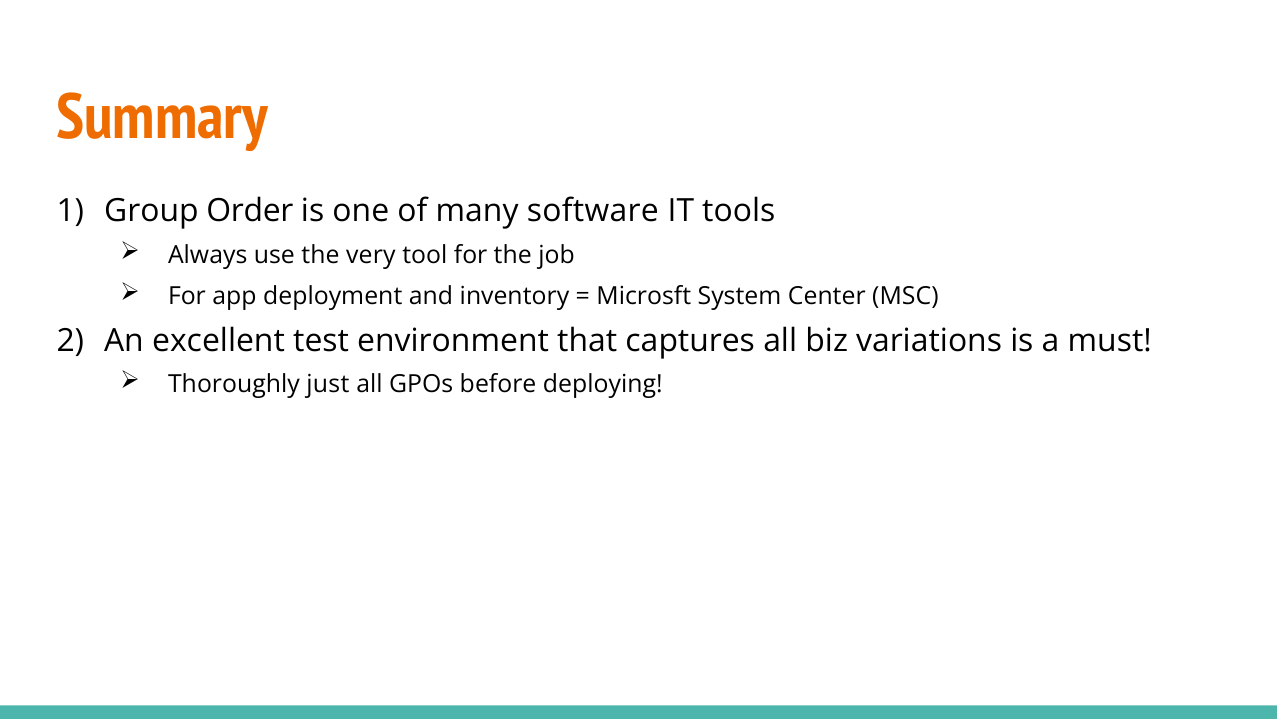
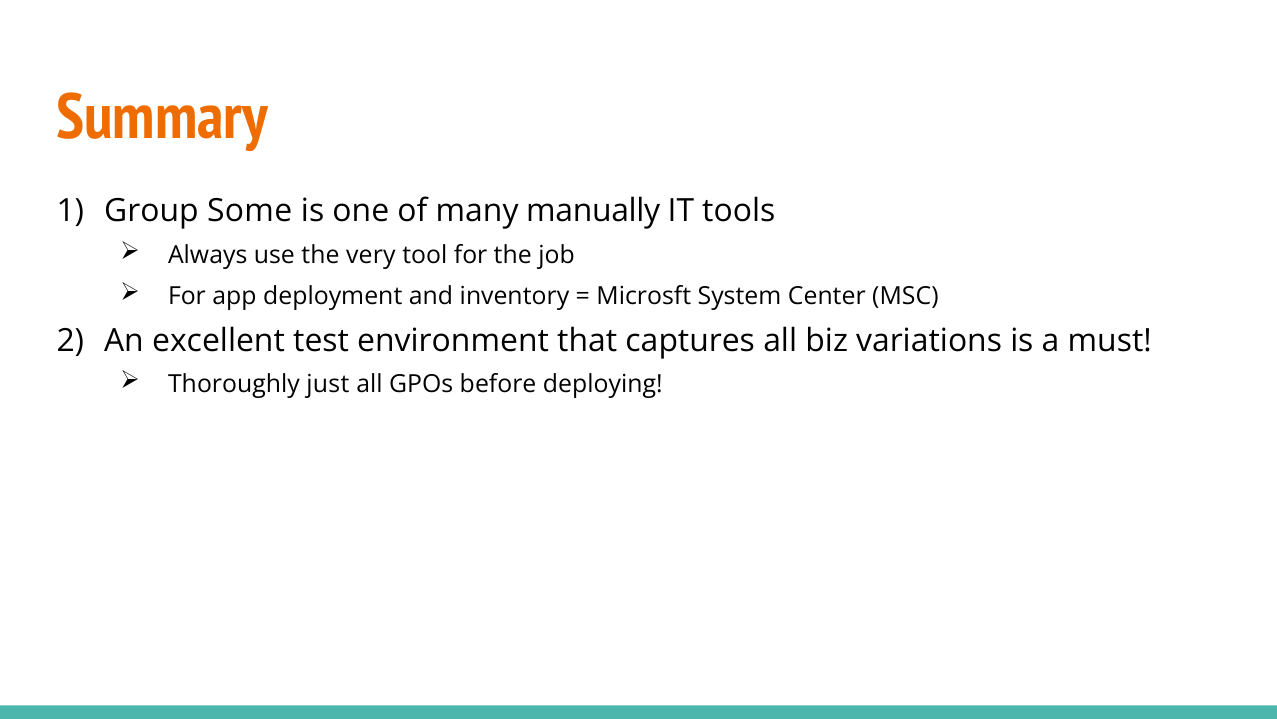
Order: Order -> Some
software: software -> manually
